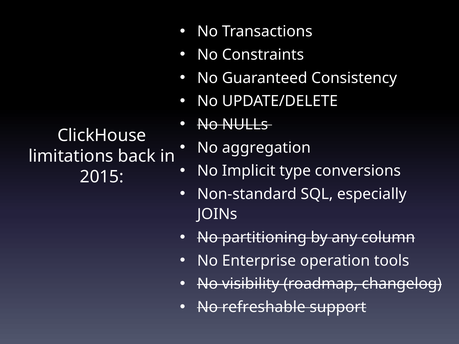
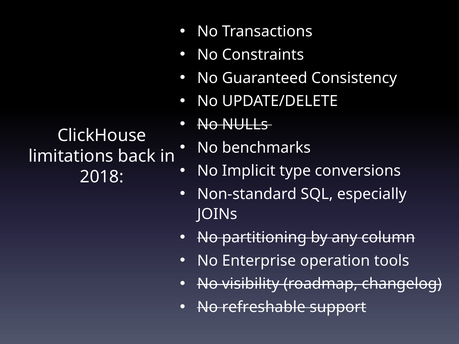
aggregation: aggregation -> benchmarks
2015: 2015 -> 2018
